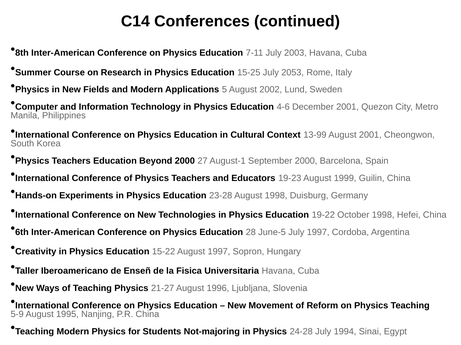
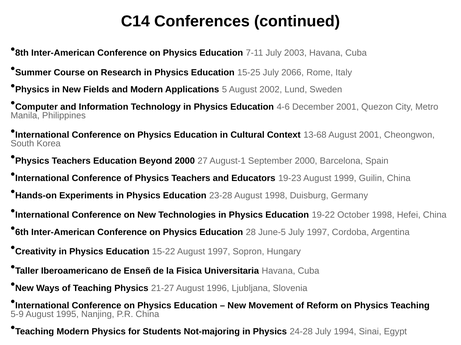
2053: 2053 -> 2066
13-99: 13-99 -> 13-68
